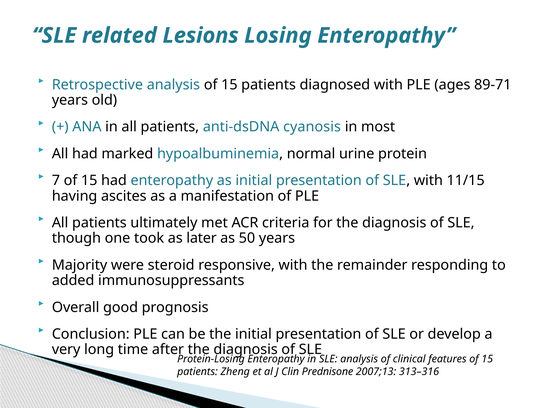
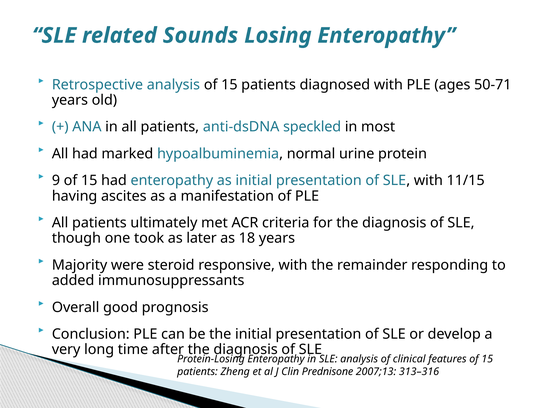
Lesions: Lesions -> Sounds
89-71: 89-71 -> 50-71
cyanosis: cyanosis -> speckled
7: 7 -> 9
50: 50 -> 18
